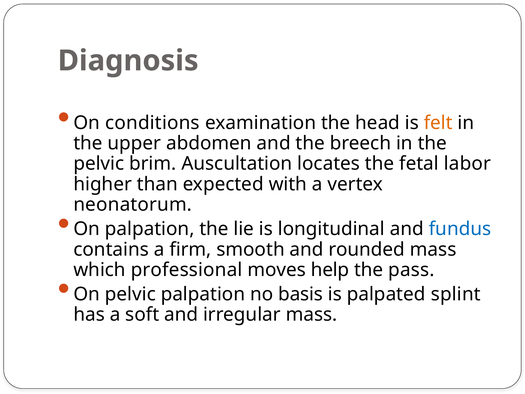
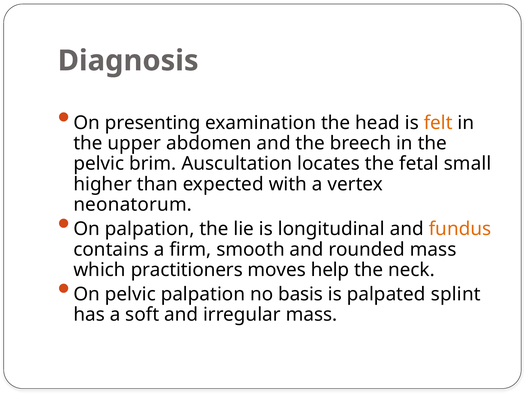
conditions: conditions -> presenting
labor: labor -> small
fundus colour: blue -> orange
professional: professional -> practitioners
pass: pass -> neck
